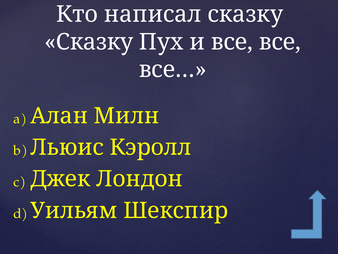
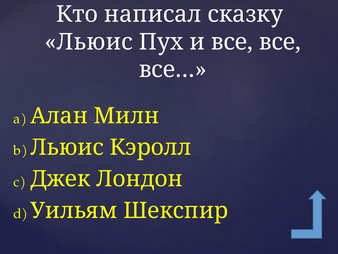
Сказку at (89, 42): Сказку -> Льюис
